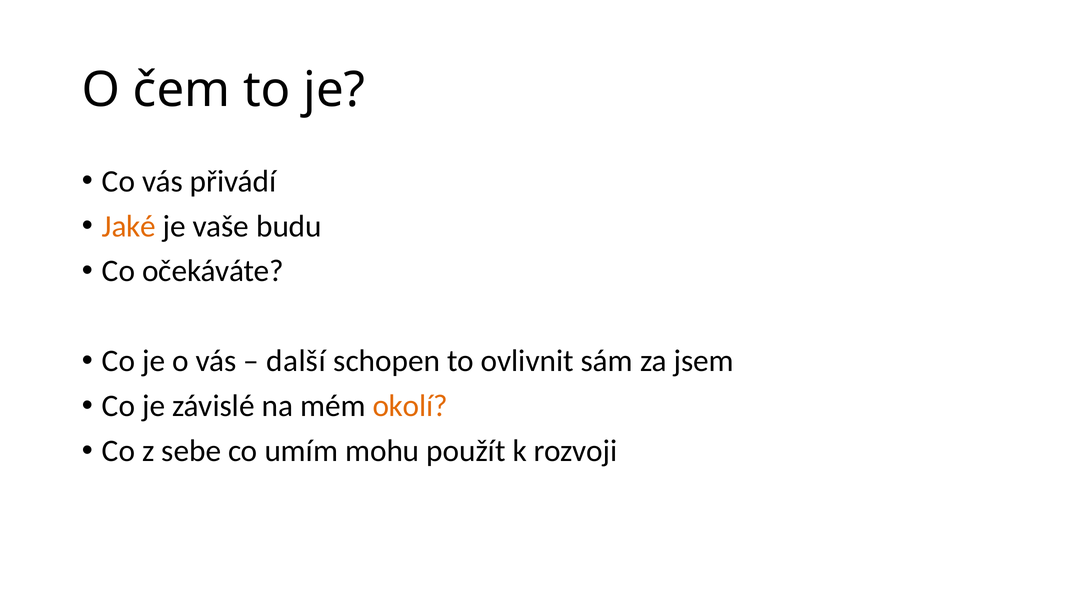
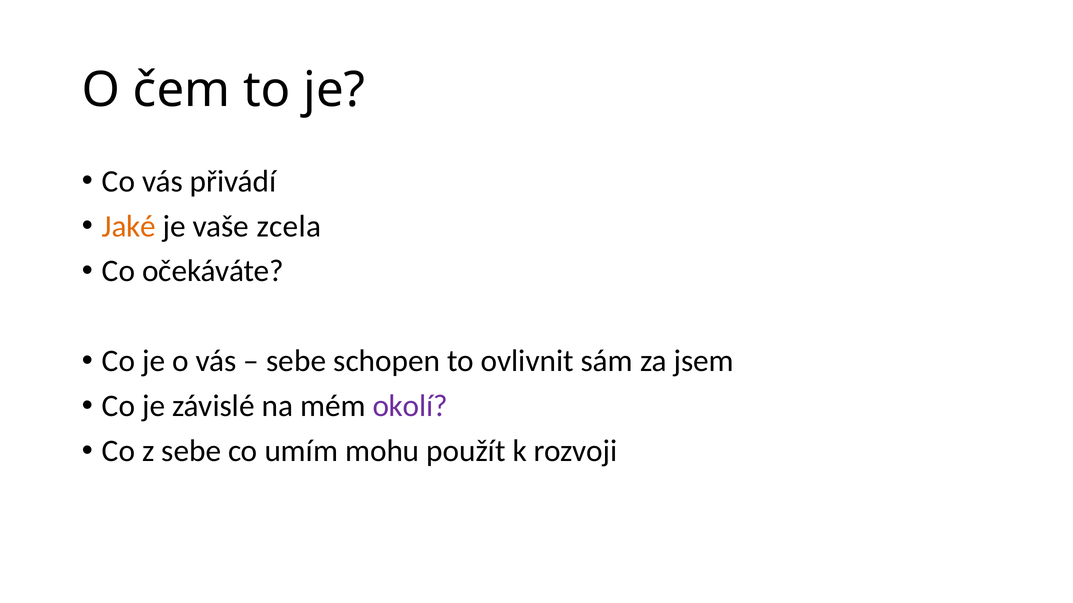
budu: budu -> zcela
další at (296, 361): další -> sebe
okolí colour: orange -> purple
